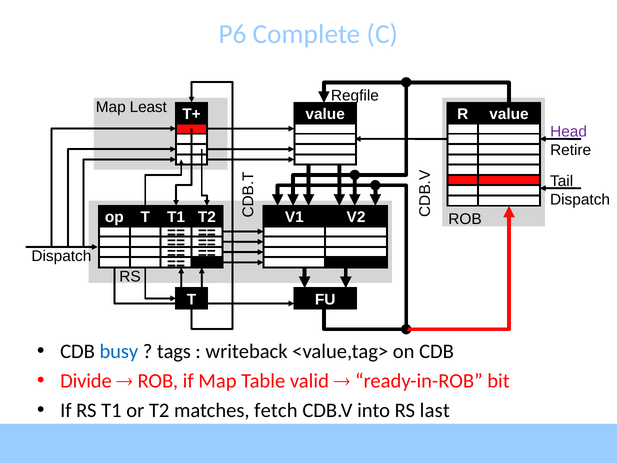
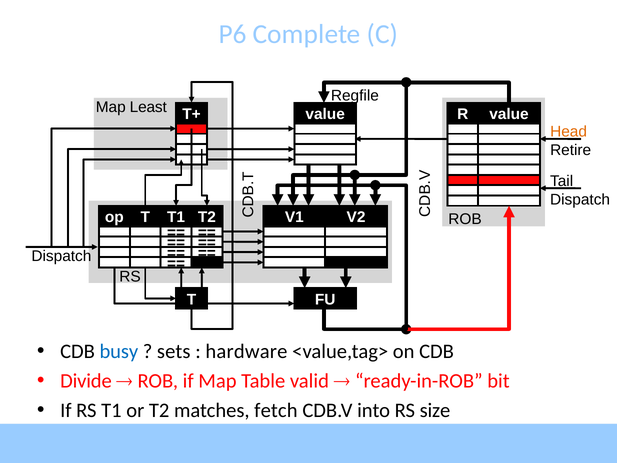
Head colour: purple -> orange
tags: tags -> sets
writeback: writeback -> hardware
last: last -> size
